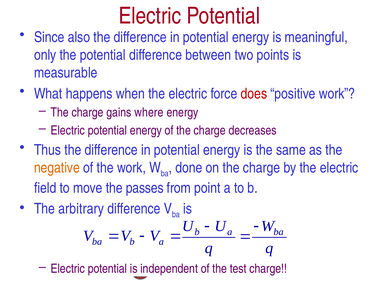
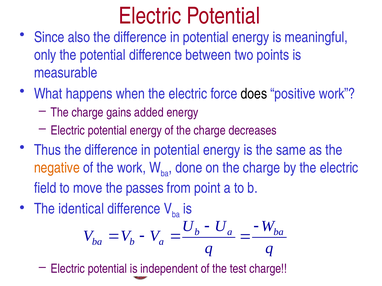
does colour: red -> black
where: where -> added
arbitrary: arbitrary -> identical
